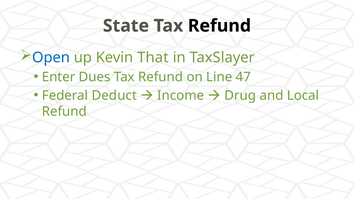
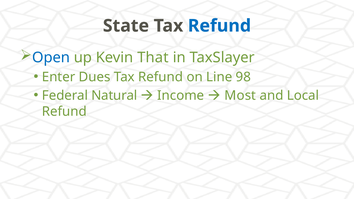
Refund at (219, 26) colour: black -> blue
47: 47 -> 98
Deduct: Deduct -> Natural
Drug: Drug -> Most
